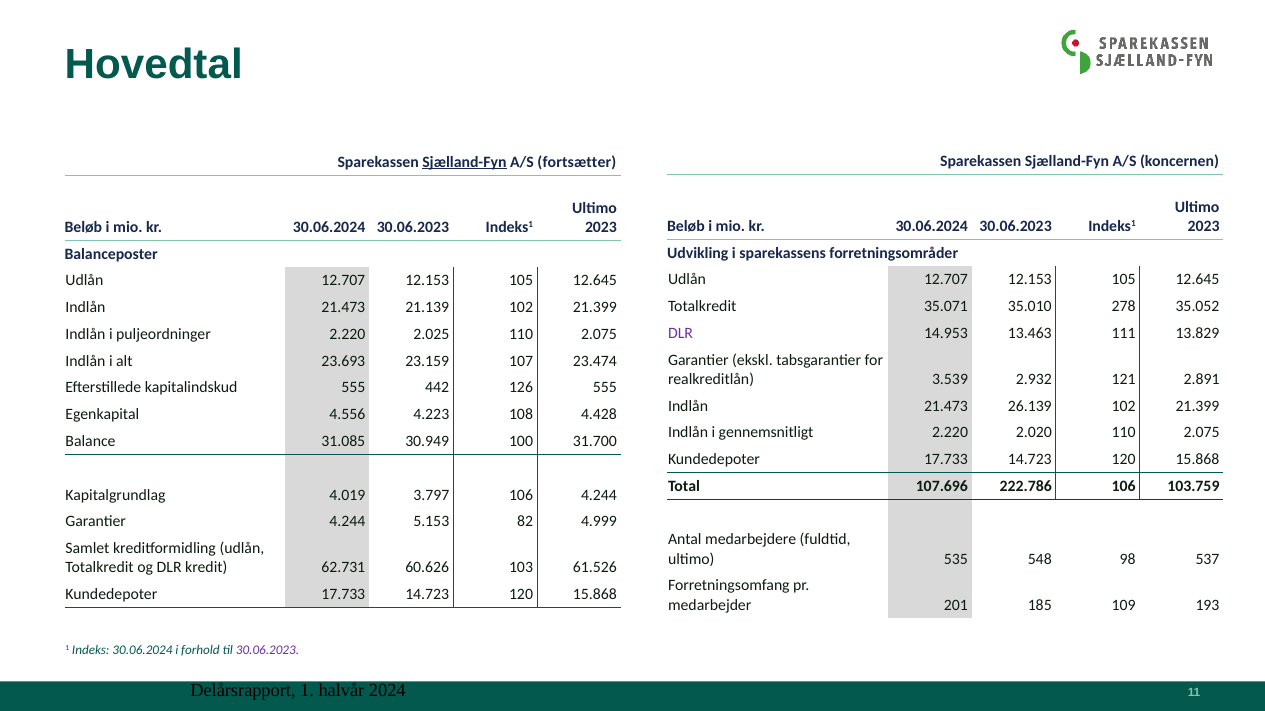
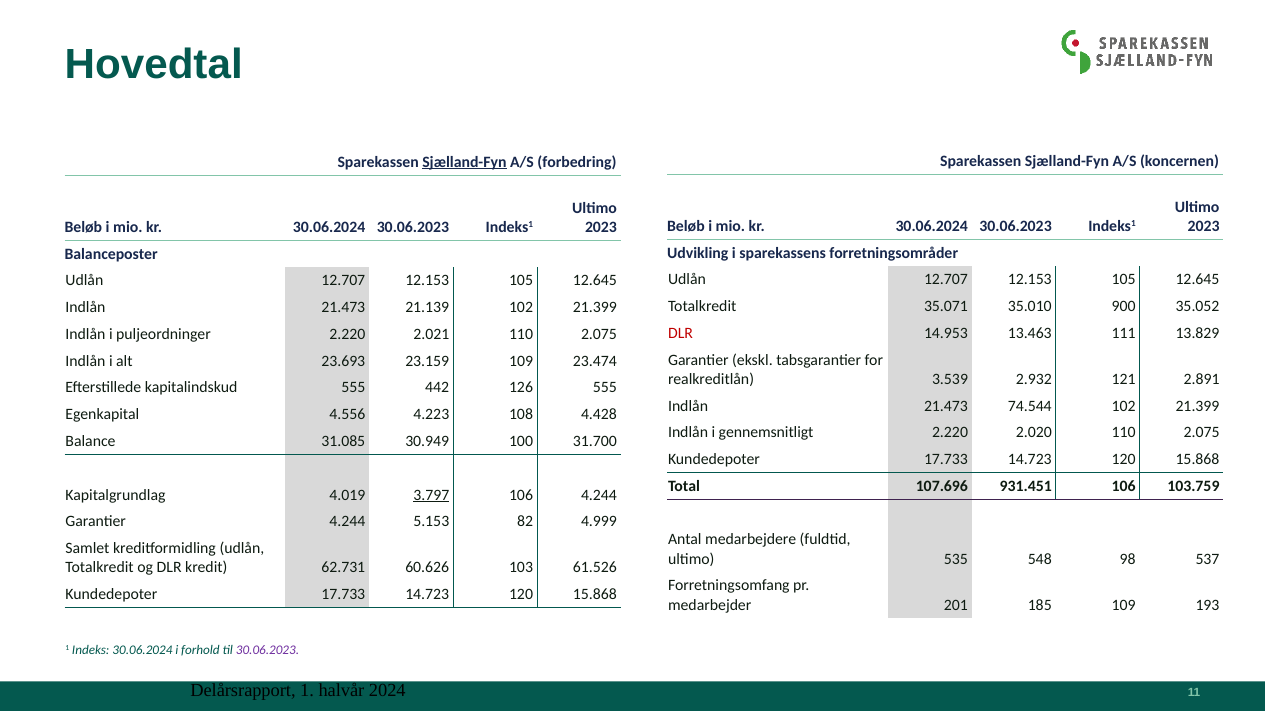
fortsætter: fortsætter -> forbedring
278: 278 -> 900
DLR at (681, 333) colour: purple -> red
2.025: 2.025 -> 2.021
23.159 107: 107 -> 109
26.139: 26.139 -> 74.544
222.786: 222.786 -> 931.451
3.797 underline: none -> present
